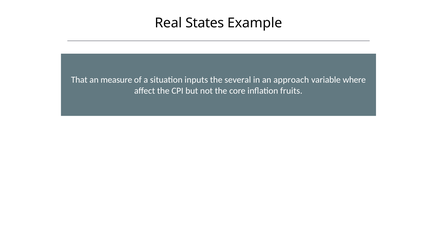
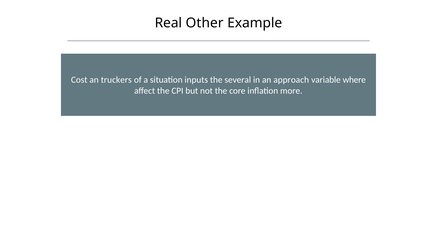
States: States -> Other
That: That -> Cost
measure: measure -> truckers
fruits: fruits -> more
